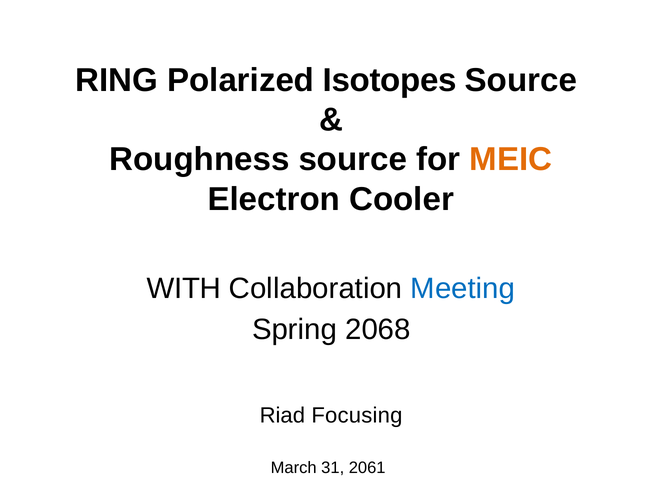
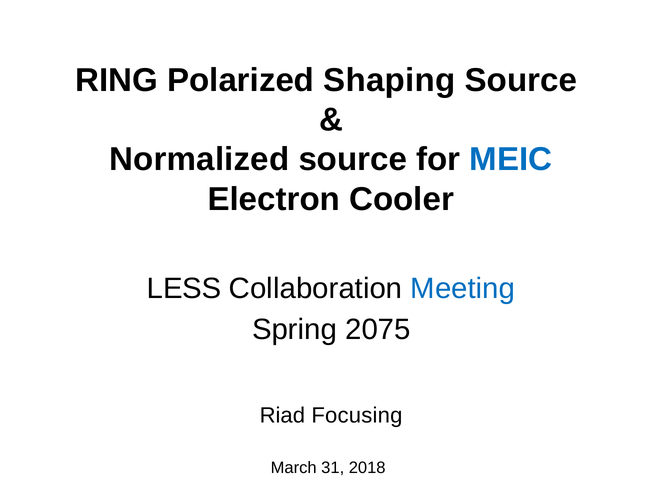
Isotopes: Isotopes -> Shaping
Roughness: Roughness -> Normalized
MEIC colour: orange -> blue
WITH: WITH -> LESS
2068: 2068 -> 2075
2061: 2061 -> 2018
